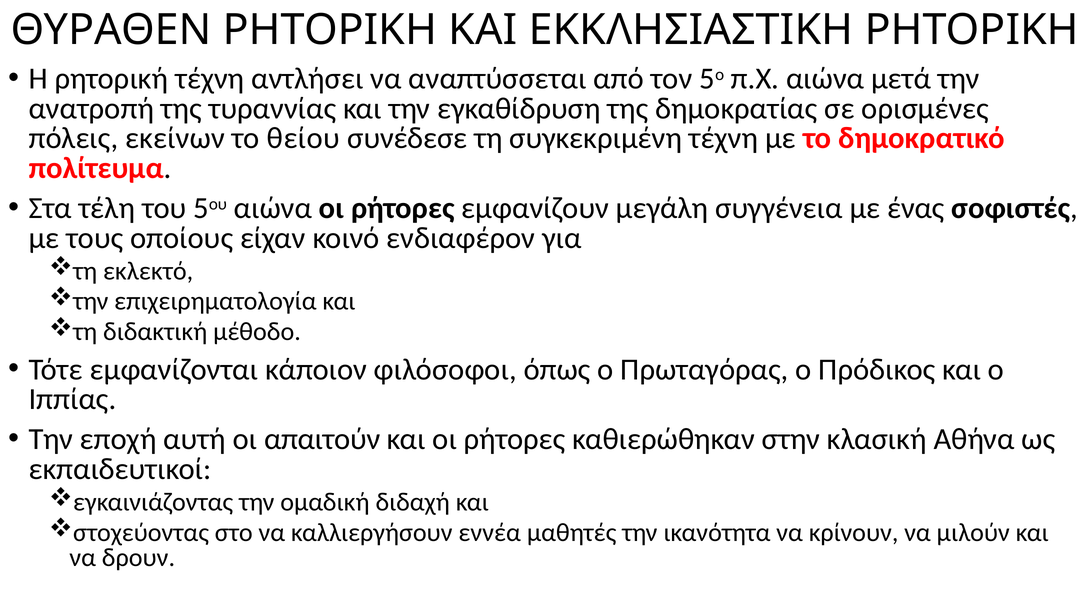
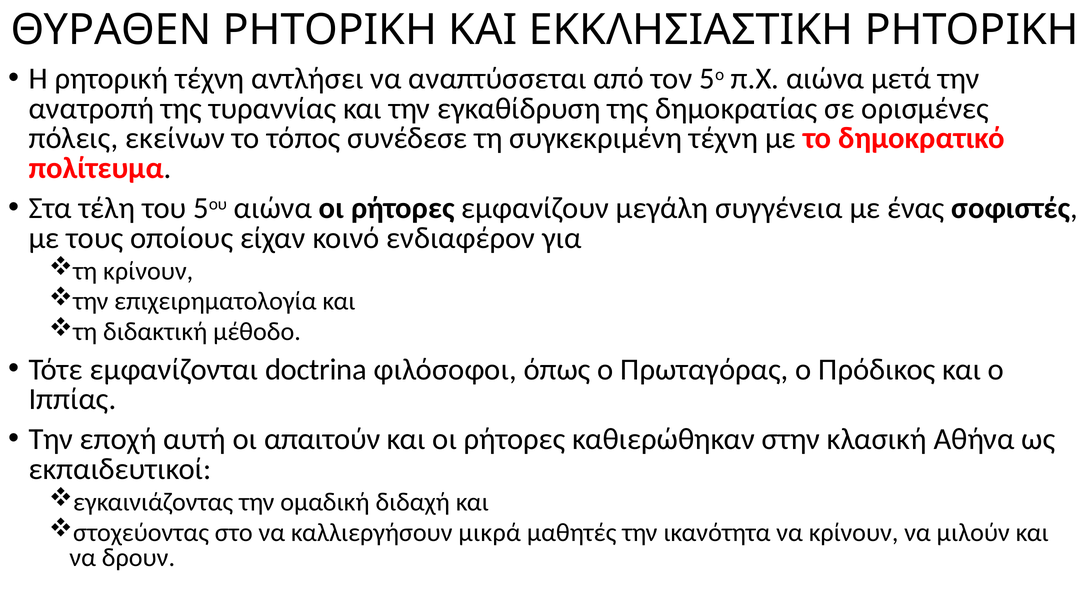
θείου: θείου -> τόπος
τη εκλεκτό: εκλεκτό -> κρίνουν
κάποιον: κάποιον -> doctrina
εννέα: εννέα -> μικρά
